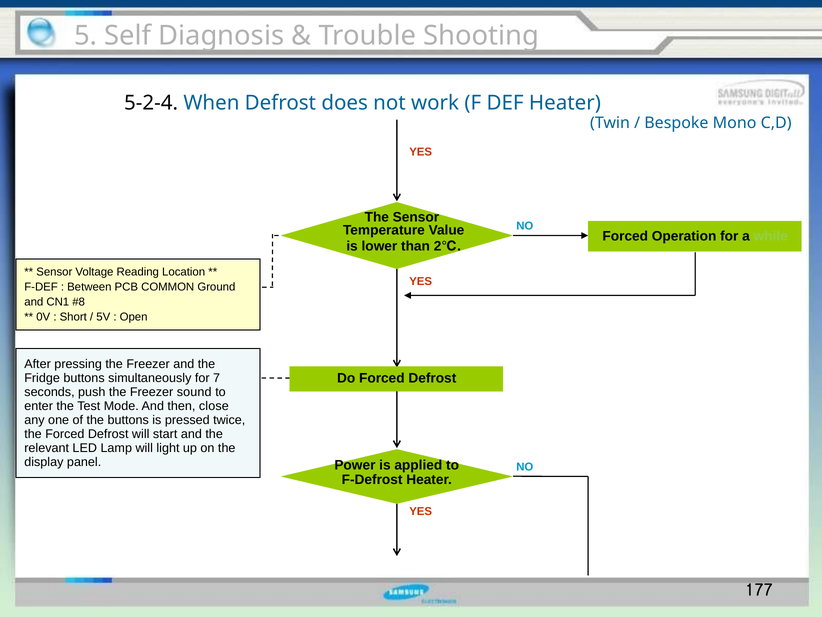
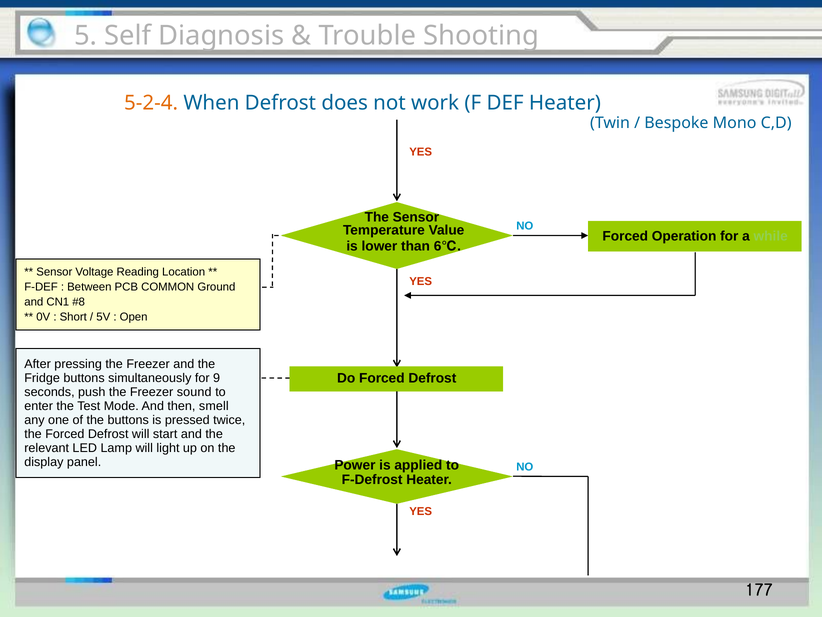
5-2-4 colour: black -> orange
2: 2 -> 6
7: 7 -> 9
close: close -> smell
